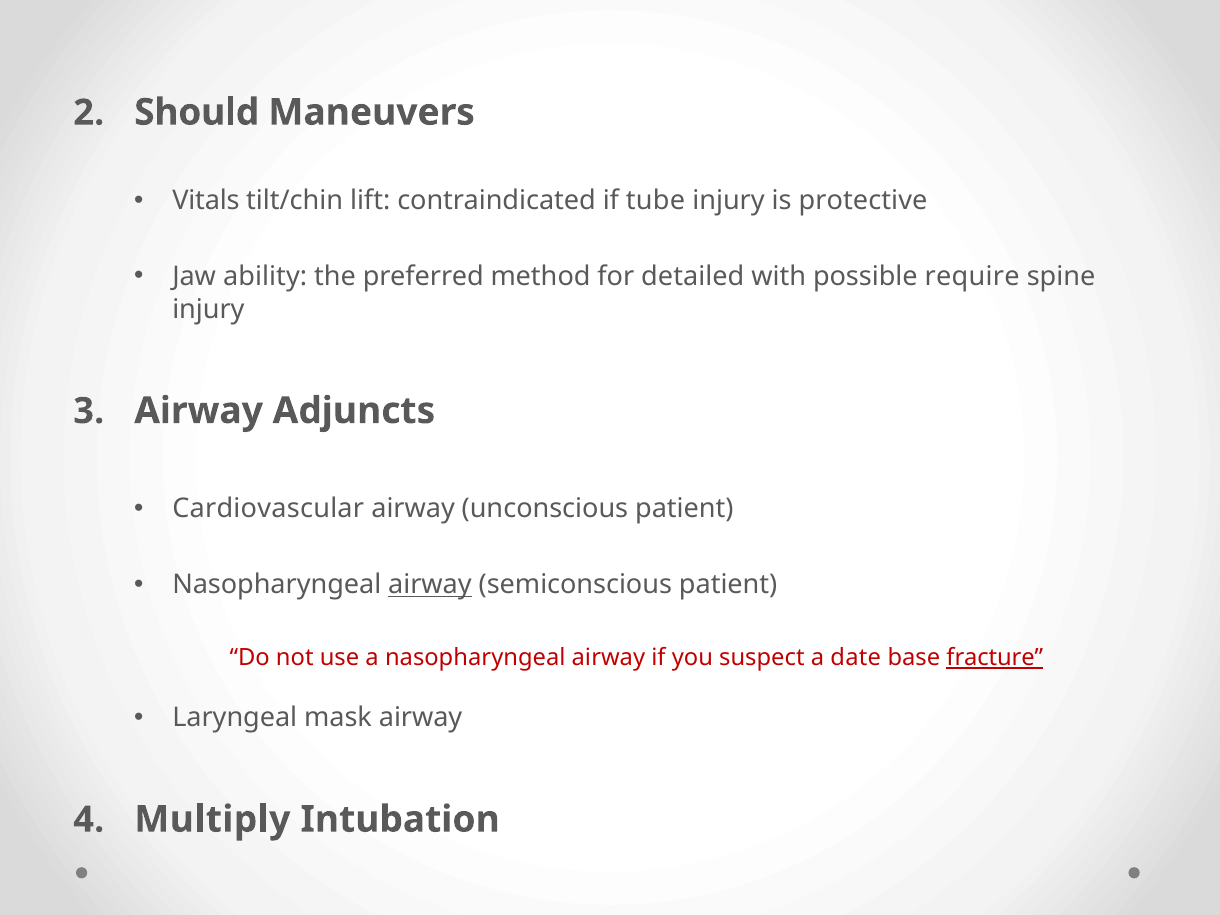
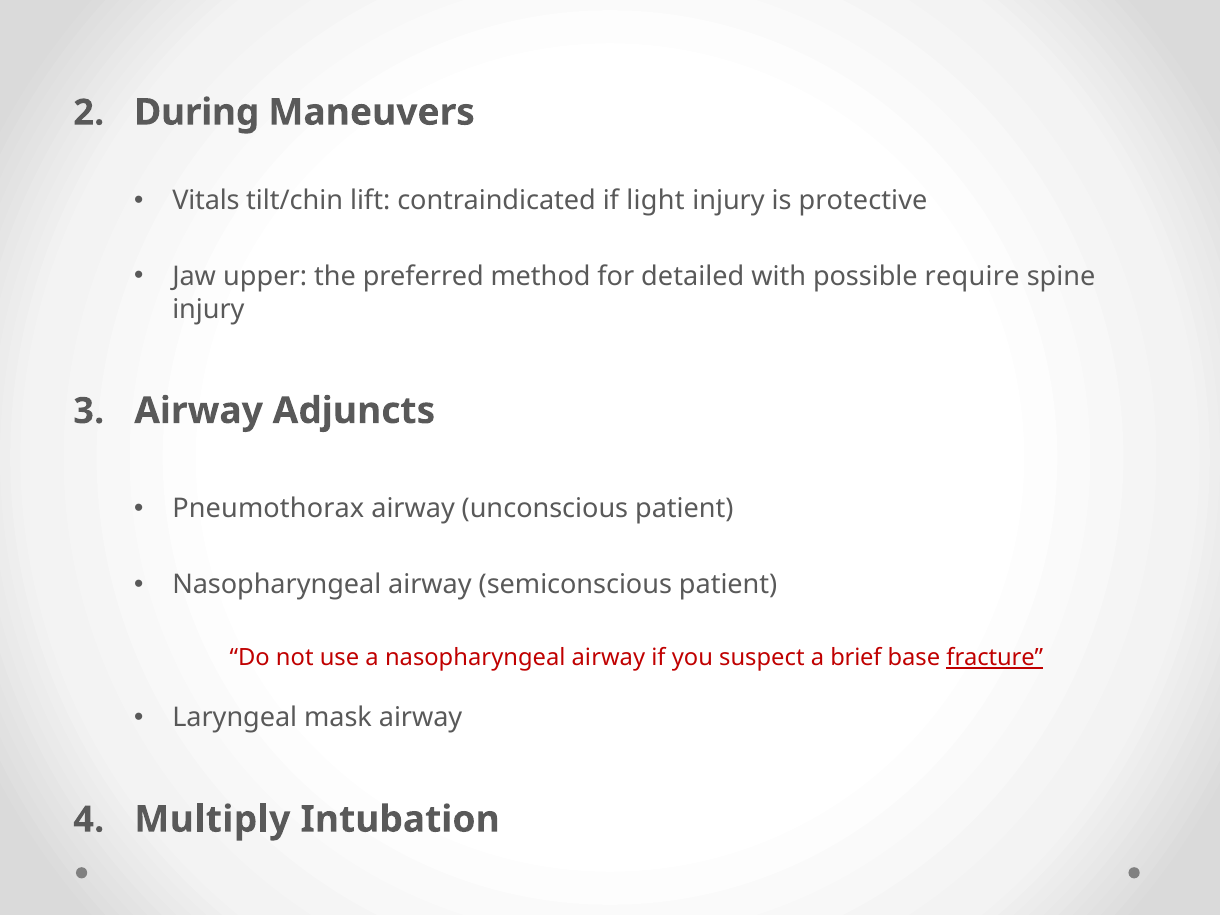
Should: Should -> During
tube: tube -> light
ability: ability -> upper
Cardiovascular: Cardiovascular -> Pneumothorax
airway at (430, 585) underline: present -> none
date: date -> brief
